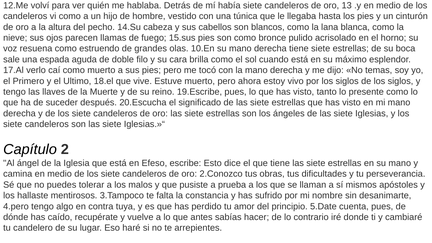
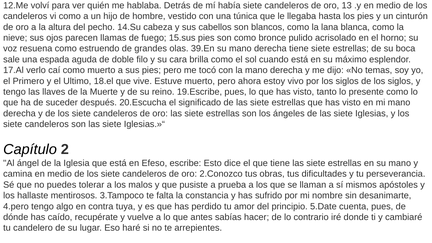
10.En: 10.En -> 39.En
